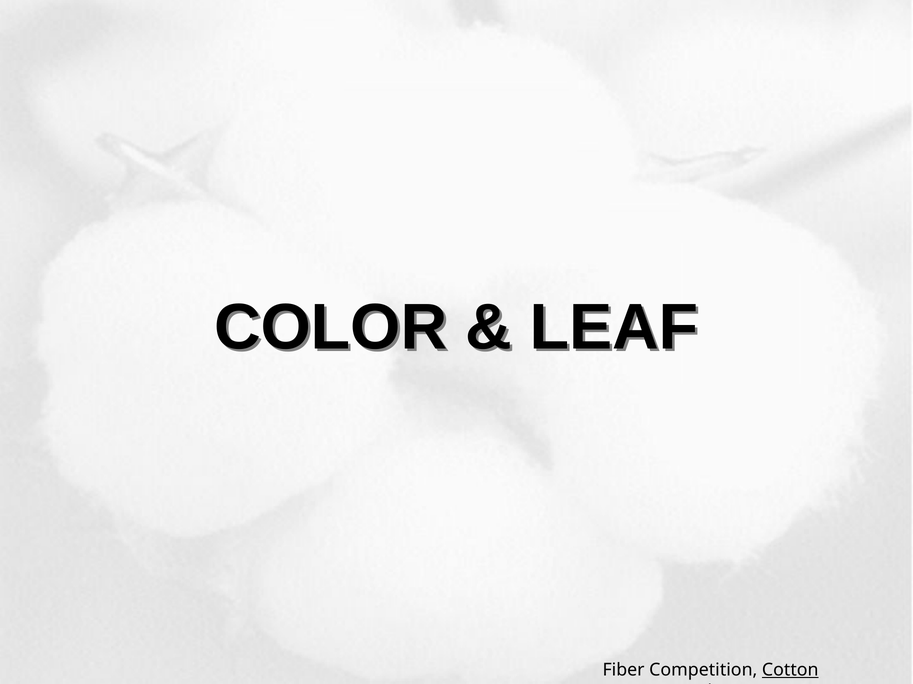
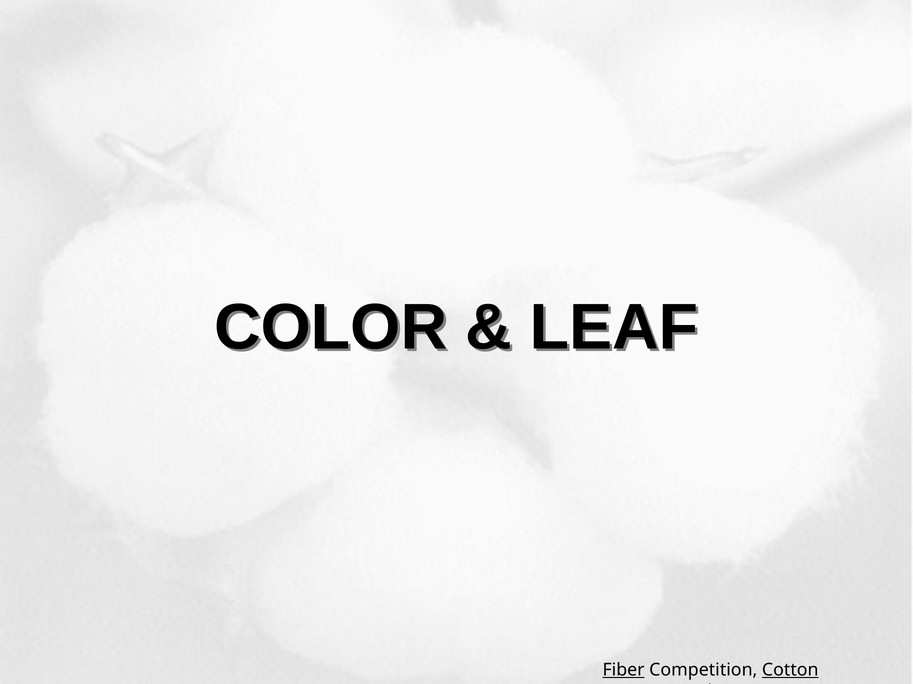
Fiber underline: none -> present
